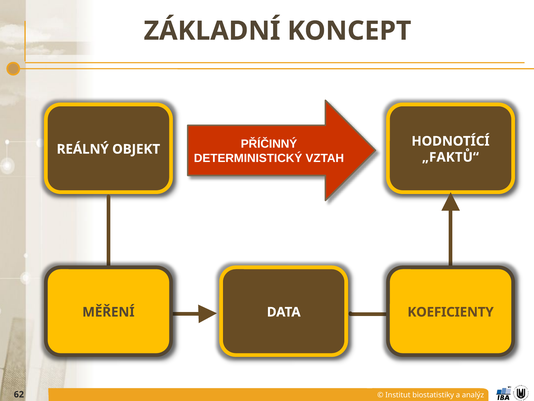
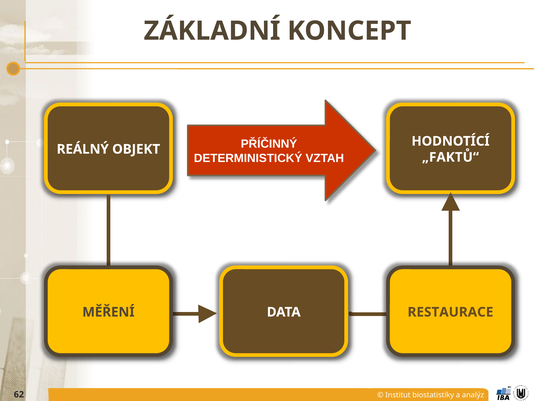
KOEFICIENTY: KOEFICIENTY -> RESTAURACE
